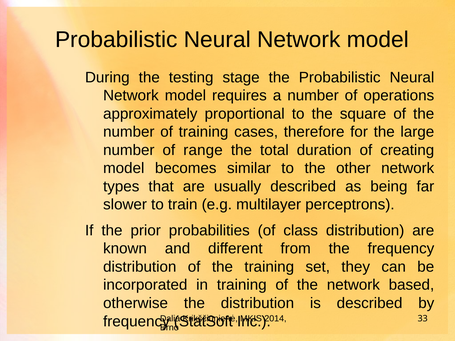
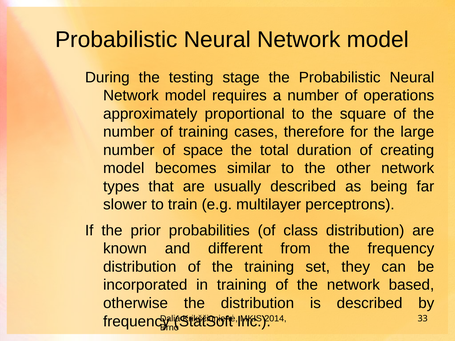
range: range -> space
